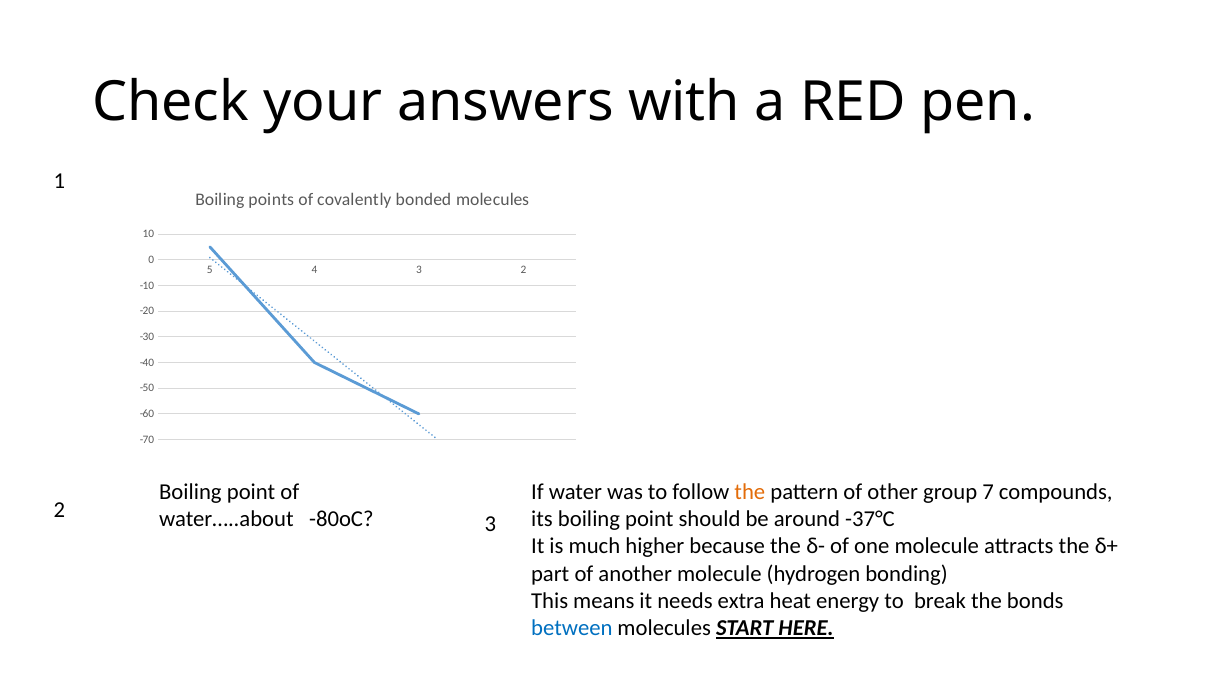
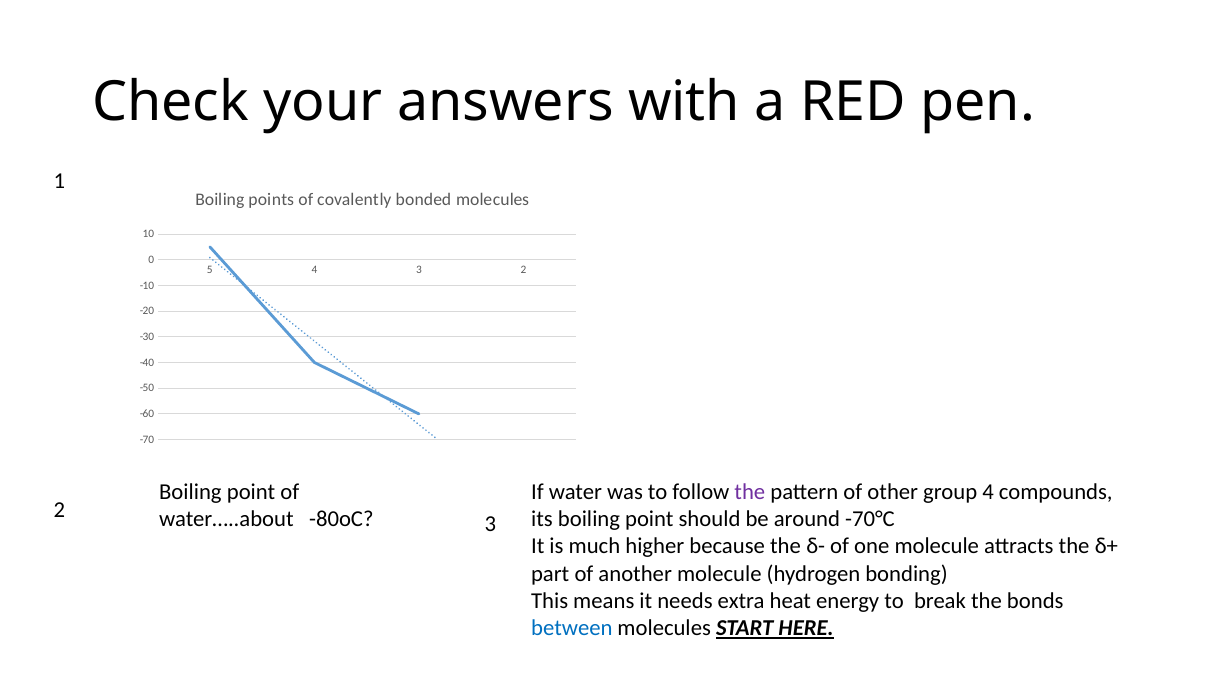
the at (750, 492) colour: orange -> purple
group 7: 7 -> 4
-37°C: -37°C -> -70°C
